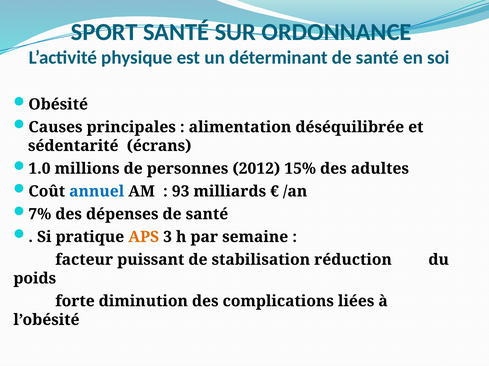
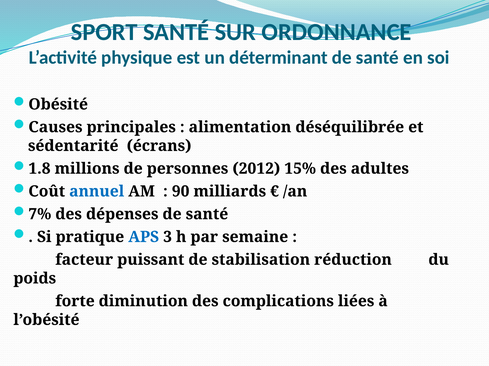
1.0: 1.0 -> 1.8
93: 93 -> 90
APS colour: orange -> blue
